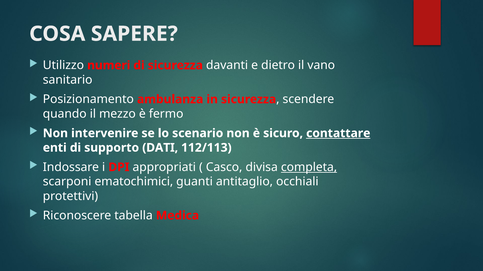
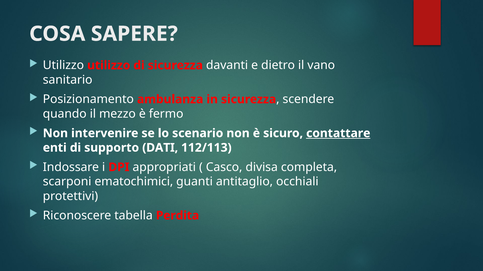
Utilizzo numeri: numeri -> utilizzo
completa underline: present -> none
Medica: Medica -> Perdita
